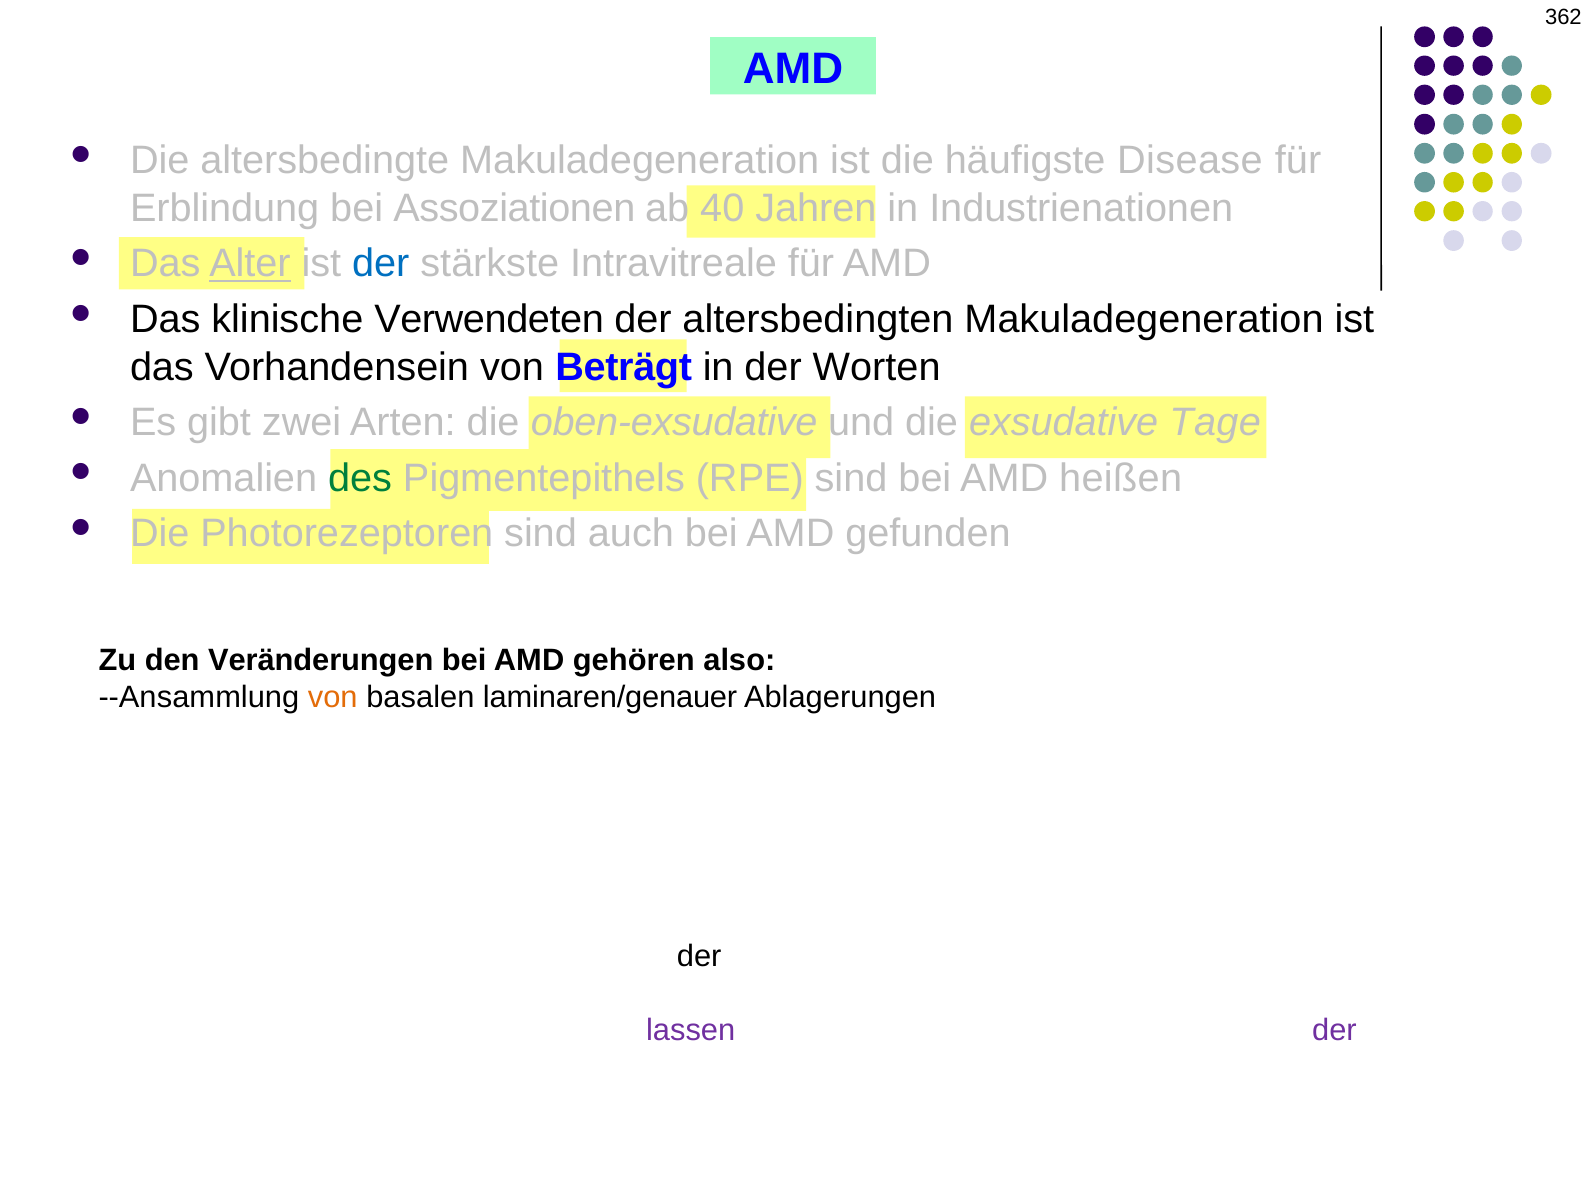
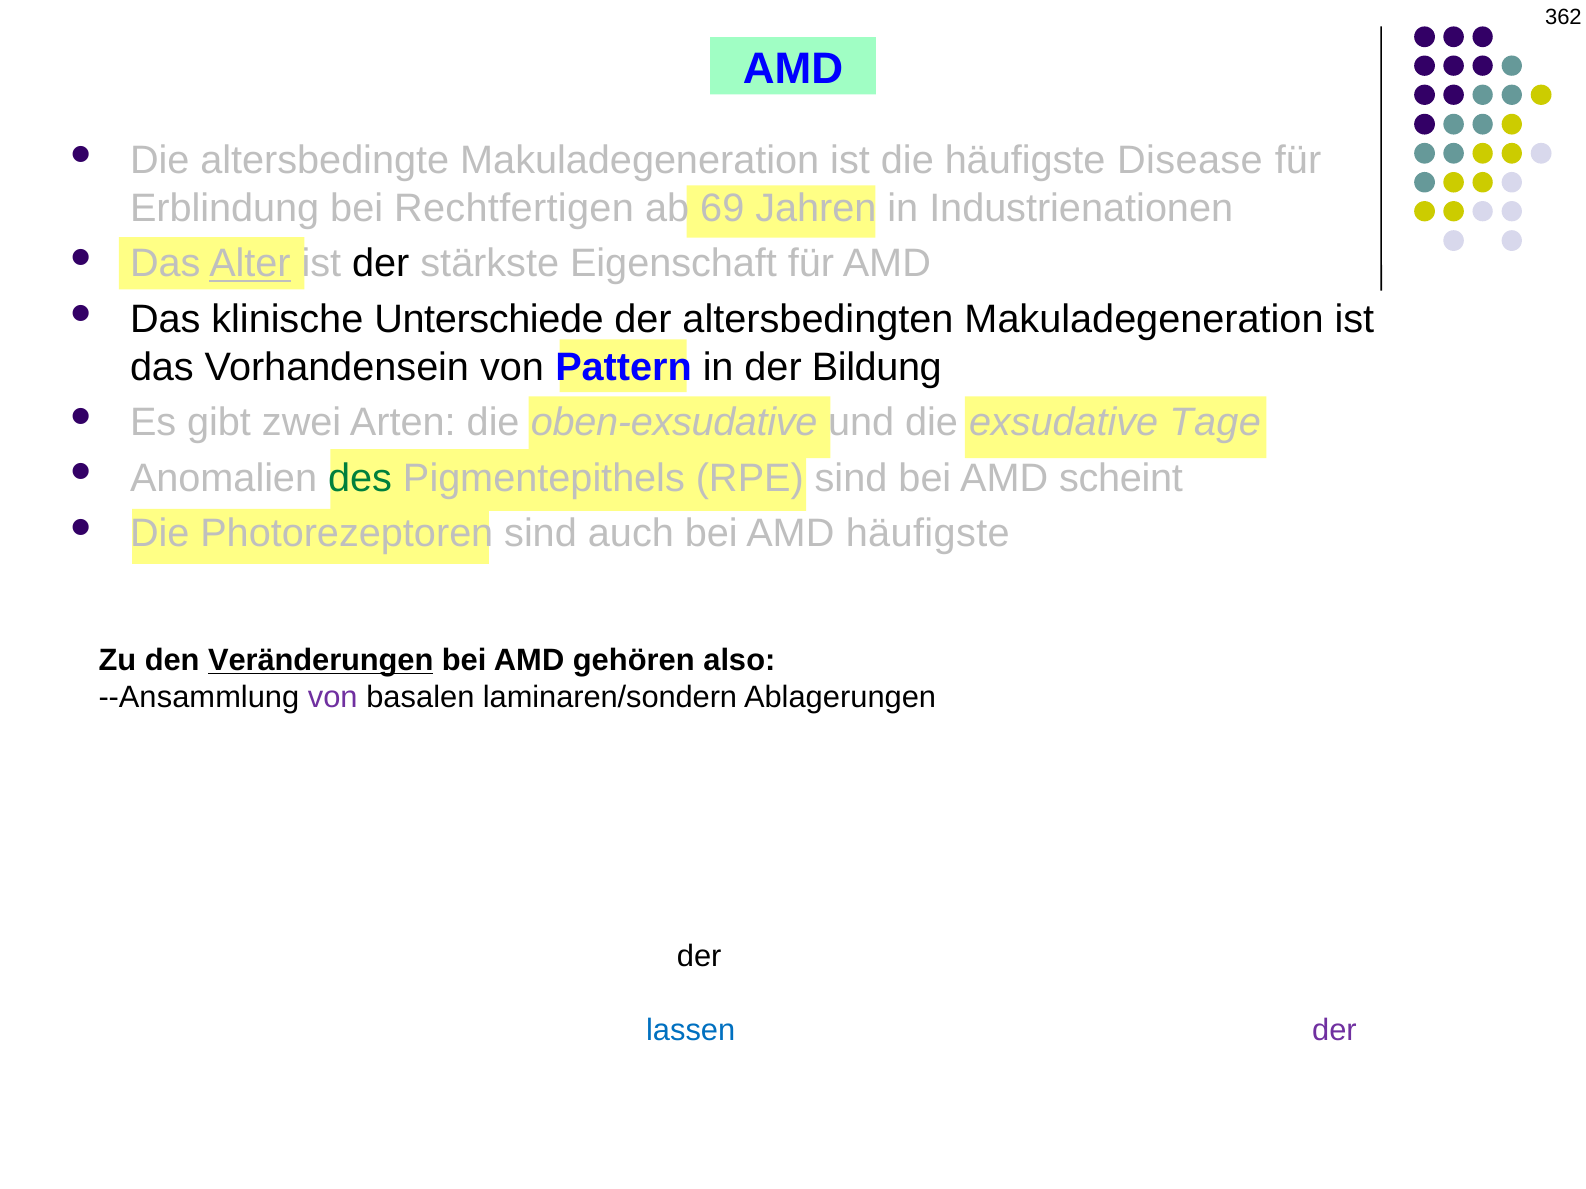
Assoziationen: Assoziationen -> Rechtfertigen
40: 40 -> 69
der at (381, 264) colour: blue -> black
Intravitreale: Intravitreale -> Eigenschaft
Verwendeten: Verwendeten -> Unterschiede
Beträgt: Beträgt -> Pattern
der Worten: Worten -> Bildung
heißen: heißen -> scheint
AMD gefunden: gefunden -> häufigste
Veränderungen at (321, 660) underline: none -> present
von at (333, 698) colour: orange -> purple
laminaren/genauer: laminaren/genauer -> laminaren/sondern
lassen colour: purple -> blue
